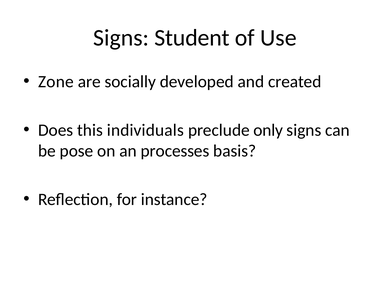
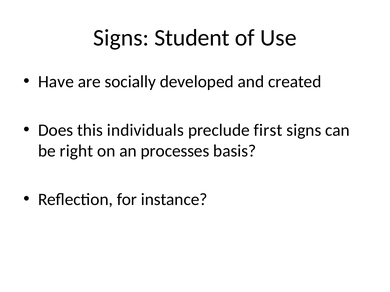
Zone: Zone -> Have
only: only -> first
pose: pose -> right
